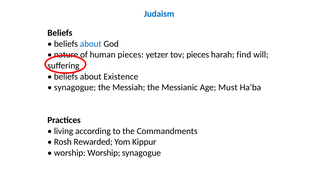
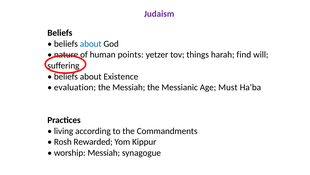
Judaism colour: blue -> purple
human pieces: pieces -> points
tov pieces: pieces -> things
synagogue at (75, 87): synagogue -> evaluation
worship Worship: Worship -> Messiah
